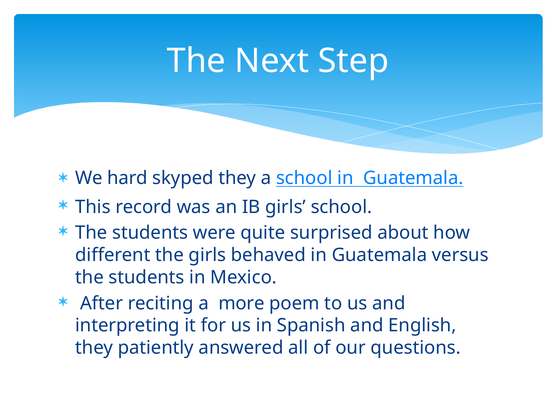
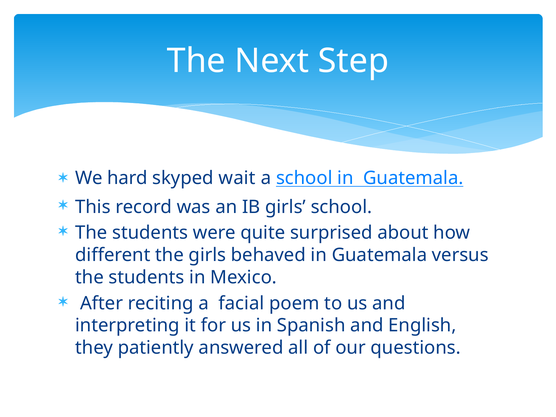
skyped they: they -> wait
more: more -> facial
